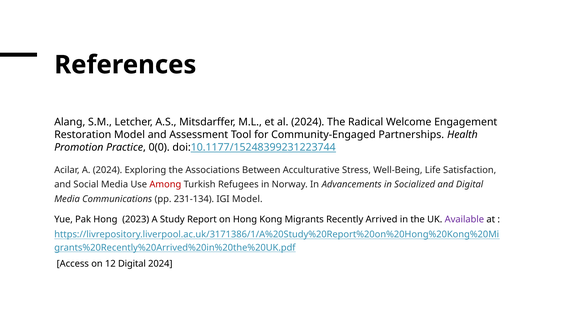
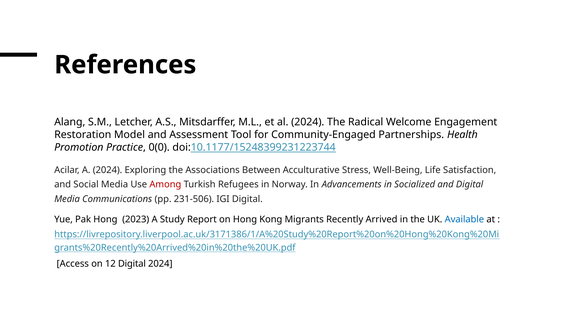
231-134: 231-134 -> 231-506
IGI Model: Model -> Digital
Available colour: purple -> blue
